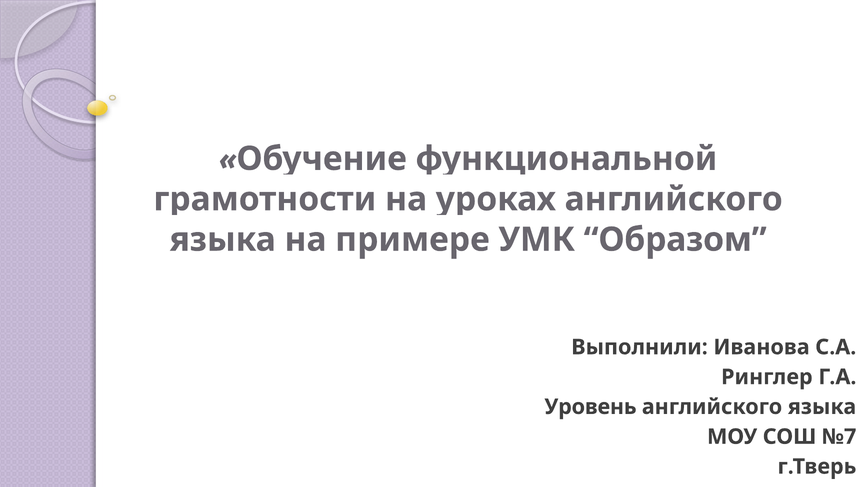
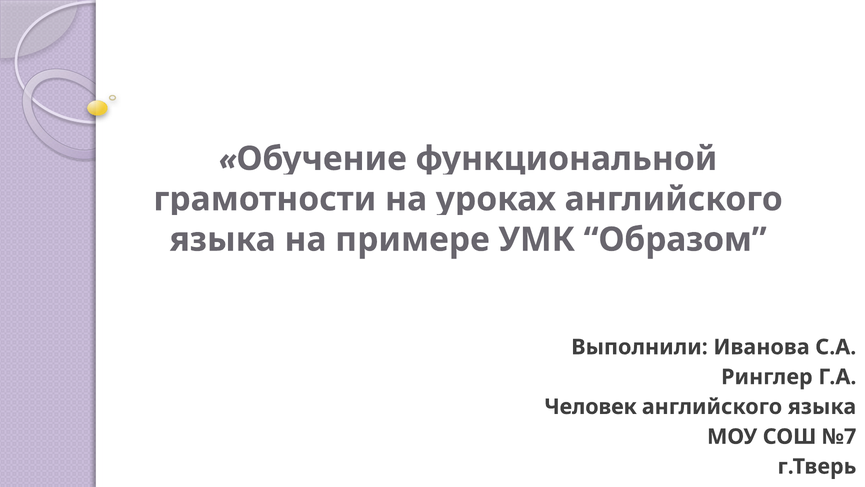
Уровень: Уровень -> Человек
